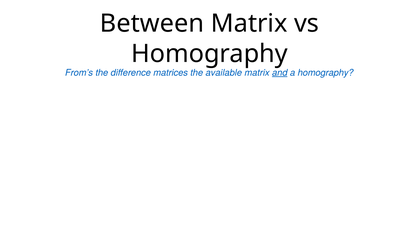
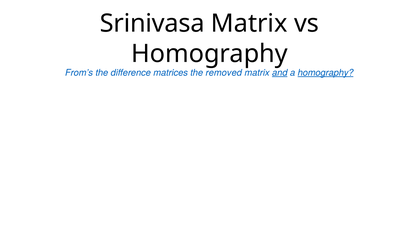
Between: Between -> Srinivasa
available: available -> removed
homography at (326, 73) underline: none -> present
